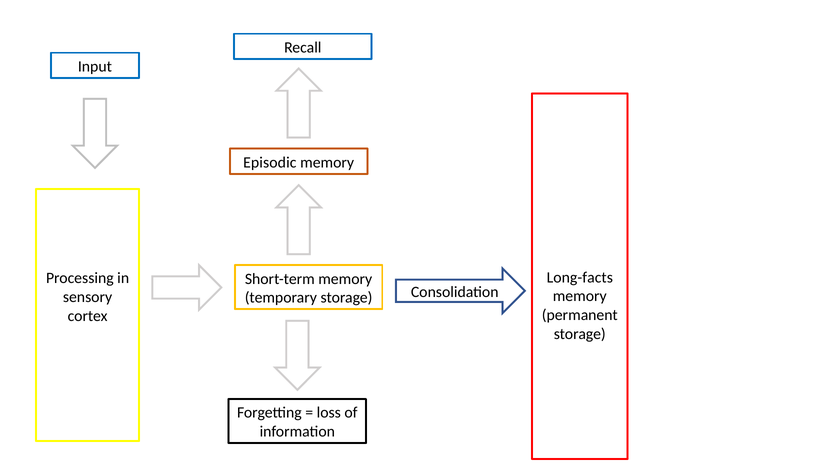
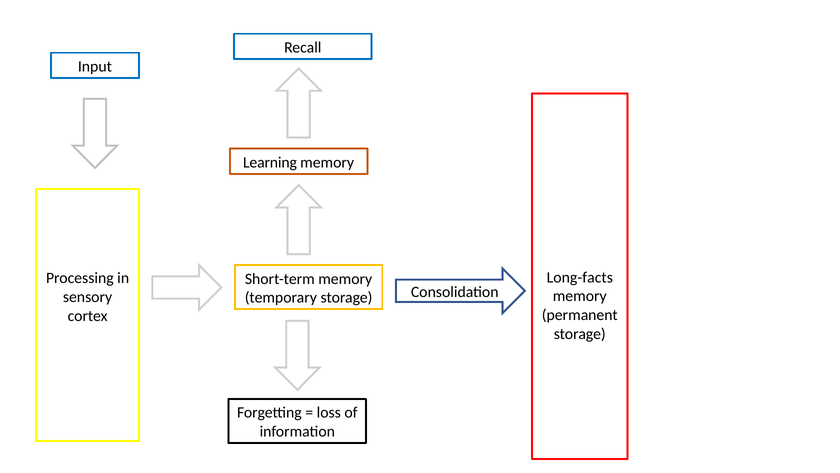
Episodic: Episodic -> Learning
